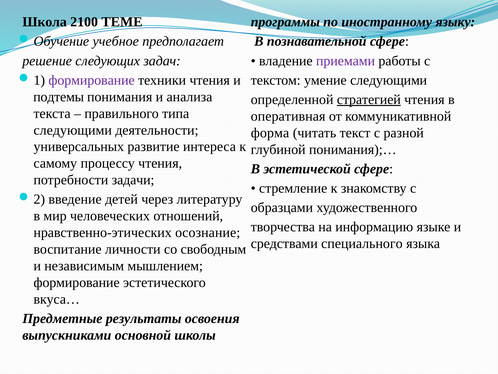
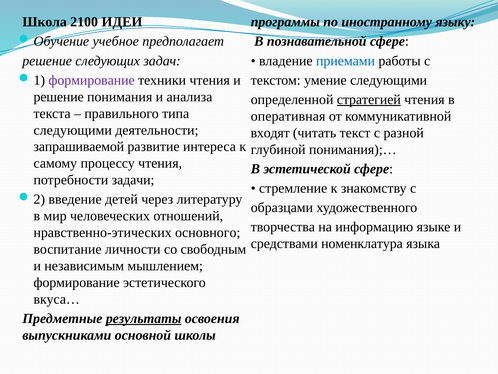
ТЕМЕ: ТЕМЕ -> ИДЕИ
приемами colour: purple -> blue
подтемы at (59, 97): подтемы -> решение
форма: форма -> входят
универсальных: универсальных -> запрашиваемой
осознание: осознание -> основного
специального: специального -> номенклатура
результаты underline: none -> present
